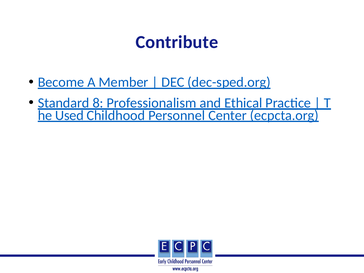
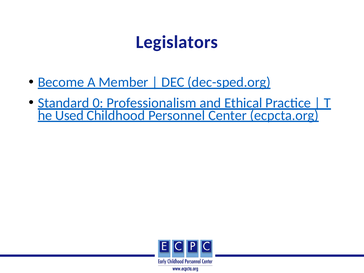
Contribute: Contribute -> Legislators
8: 8 -> 0
